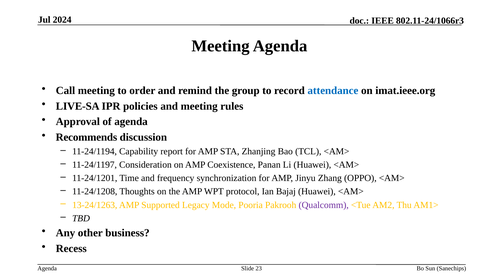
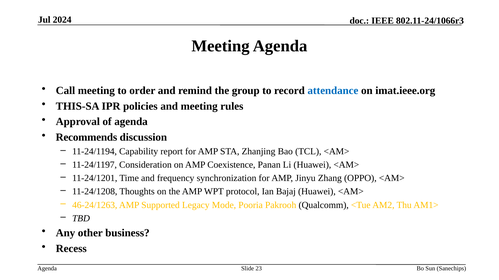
LIVE-SA: LIVE-SA -> THIS-SA
13-24/1263: 13-24/1263 -> 46-24/1263
Qualcomm colour: purple -> black
